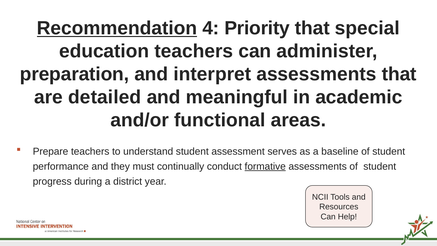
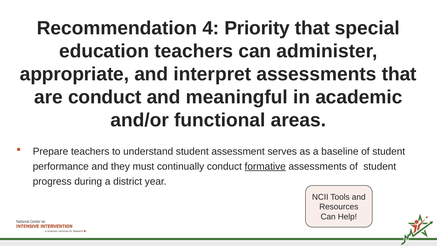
Recommendation underline: present -> none
preparation: preparation -> appropriate
are detailed: detailed -> conduct
